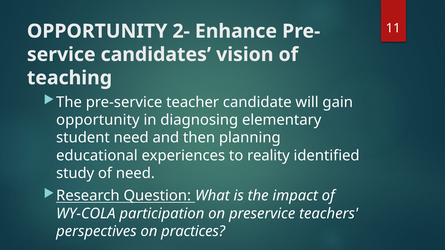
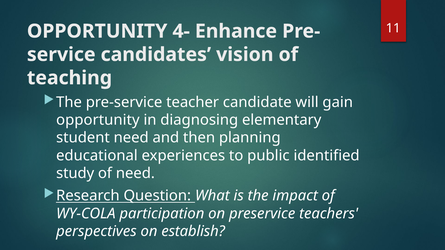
2-: 2- -> 4-
reality: reality -> public
practices: practices -> establish
